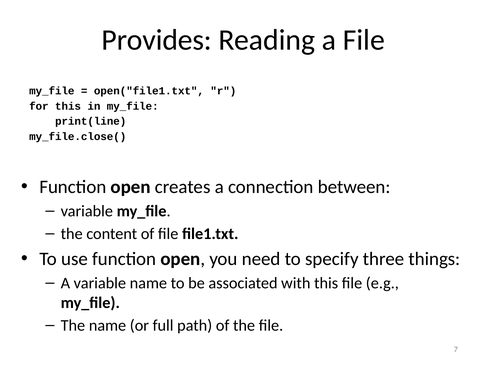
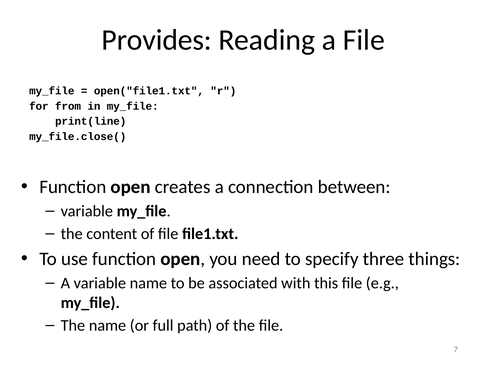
for this: this -> from
